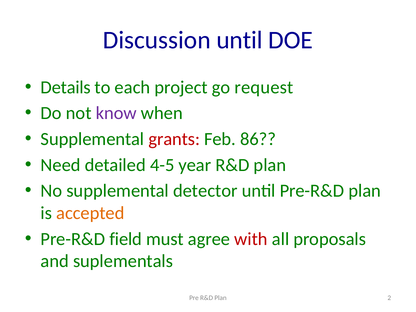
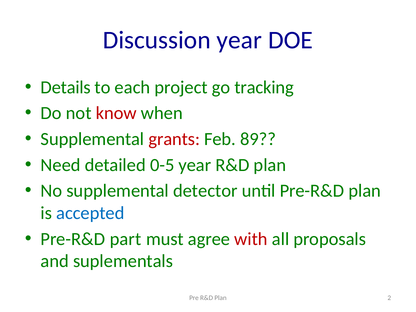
Discussion until: until -> year
request: request -> tracking
know colour: purple -> red
86: 86 -> 89
4-5: 4-5 -> 0-5
accepted colour: orange -> blue
field: field -> part
